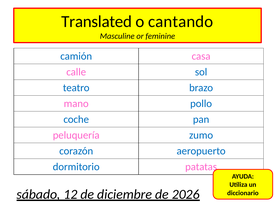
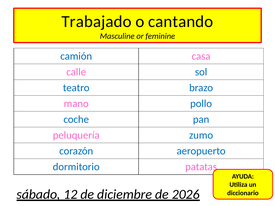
Translated: Translated -> Trabajado
